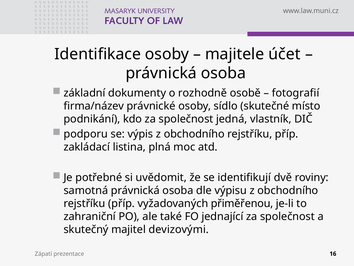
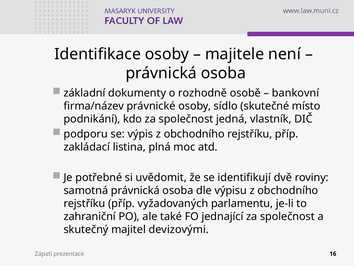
účet: účet -> není
fotografií: fotografií -> bankovní
přiměřenou: přiměřenou -> parlamentu
